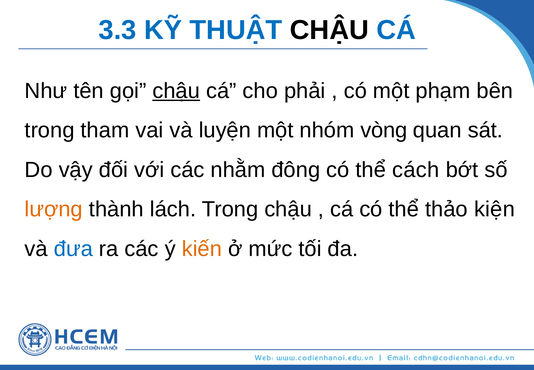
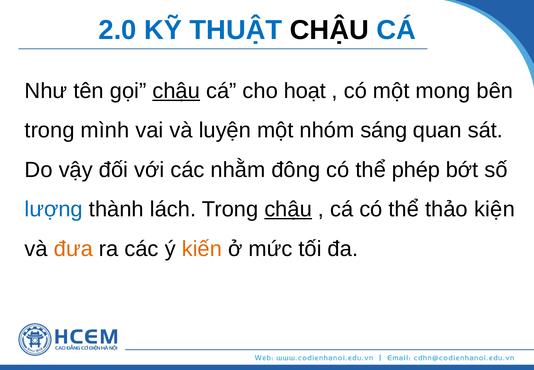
3.3: 3.3 -> 2.0
phải: phải -> hoạt
phạm: phạm -> mong
tham: tham -> mình
vòng: vòng -> sáng
cách: cách -> phép
lượng colour: orange -> blue
chậu at (288, 209) underline: none -> present
đưa colour: blue -> orange
